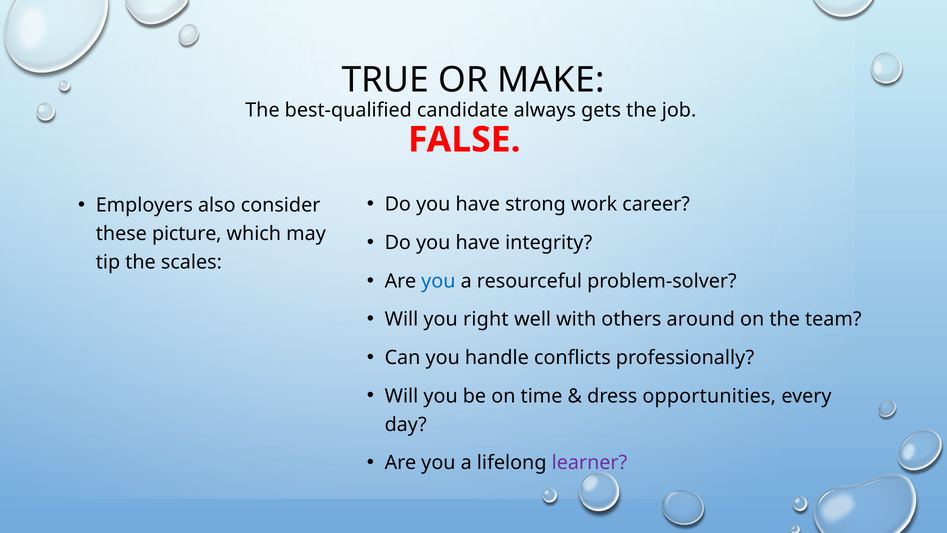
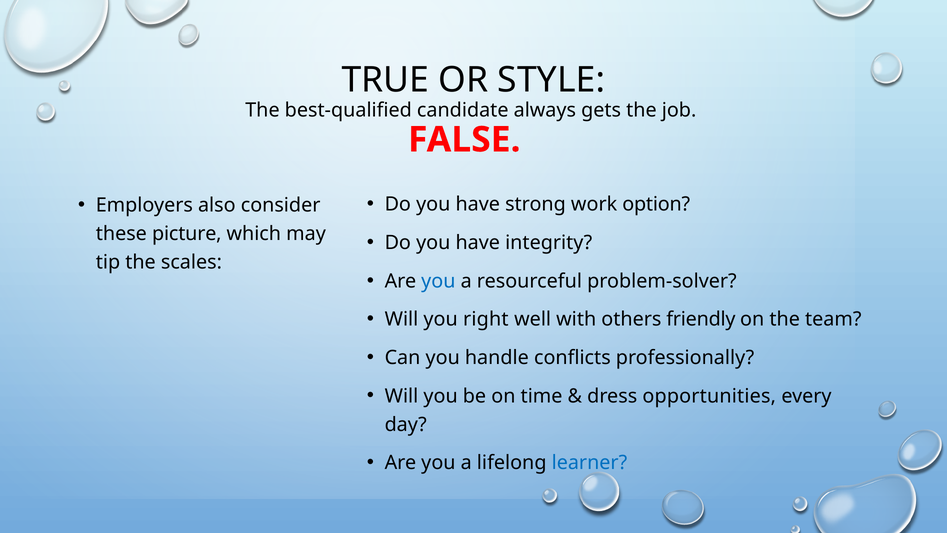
MAKE: MAKE -> STYLE
career: career -> option
around: around -> friendly
learner colour: purple -> blue
